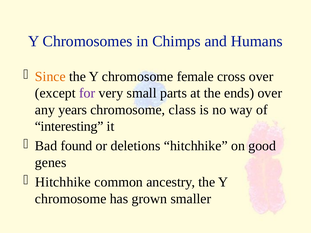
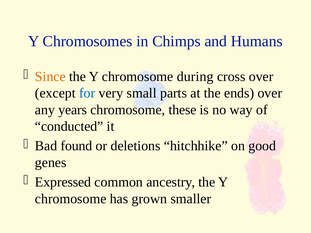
female: female -> during
for colour: purple -> blue
class: class -> these
interesting: interesting -> conducted
Hitchhike at (63, 182): Hitchhike -> Expressed
